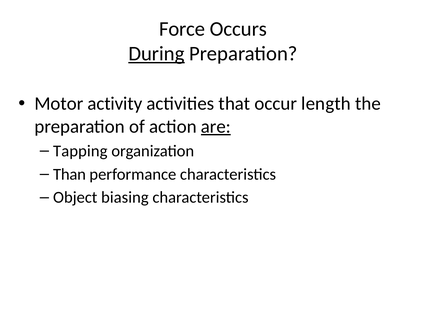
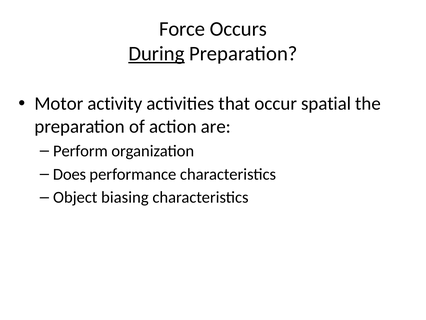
length: length -> spatial
are underline: present -> none
Tapping: Tapping -> Perform
Than: Than -> Does
